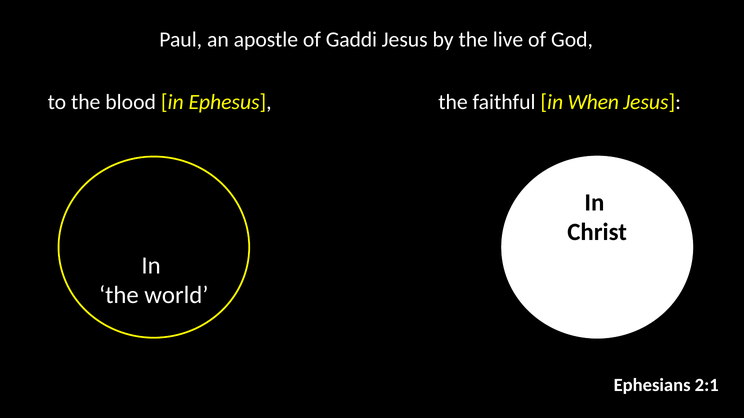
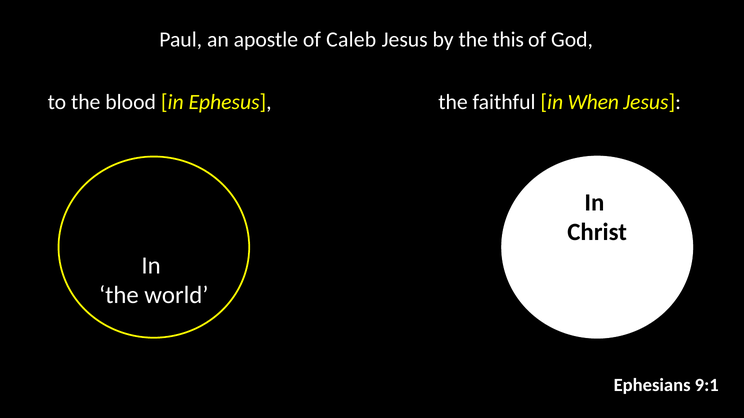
Gaddi: Gaddi -> Caleb
live: live -> this
2:1: 2:1 -> 9:1
